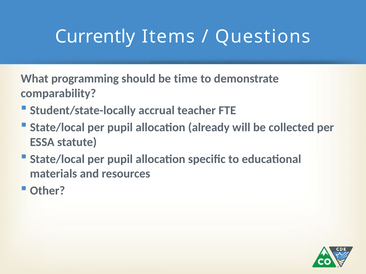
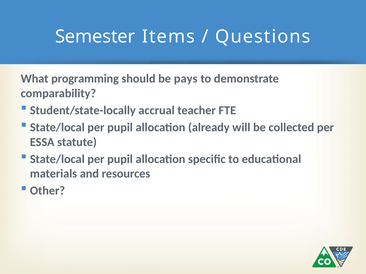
Currently: Currently -> Semester
time: time -> pays
